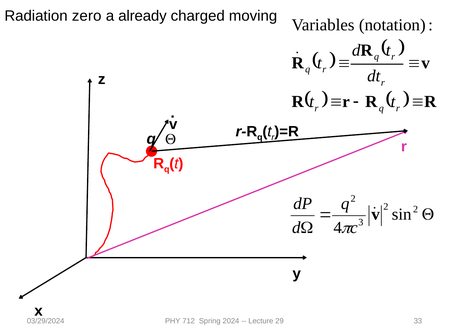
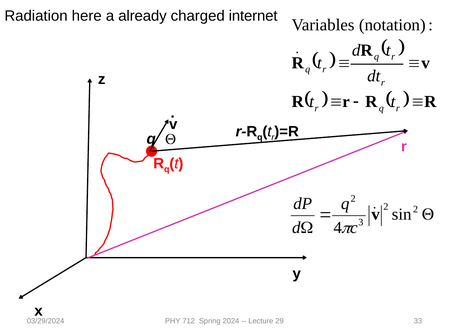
zero: zero -> here
moving: moving -> internet
